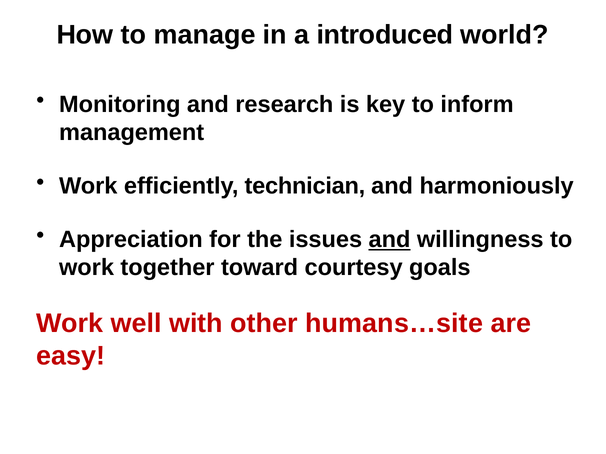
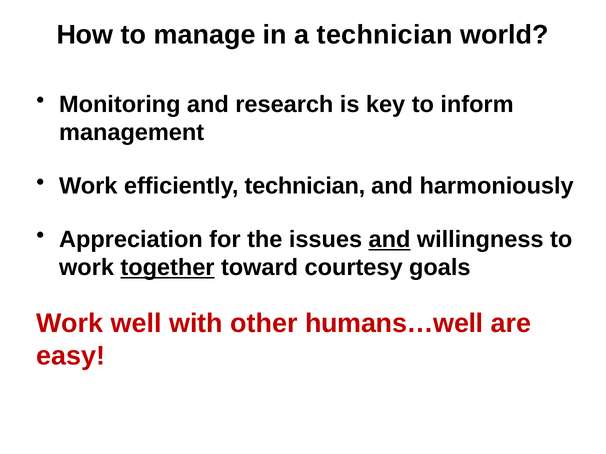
a introduced: introduced -> technician
together underline: none -> present
humans…site: humans…site -> humans…well
